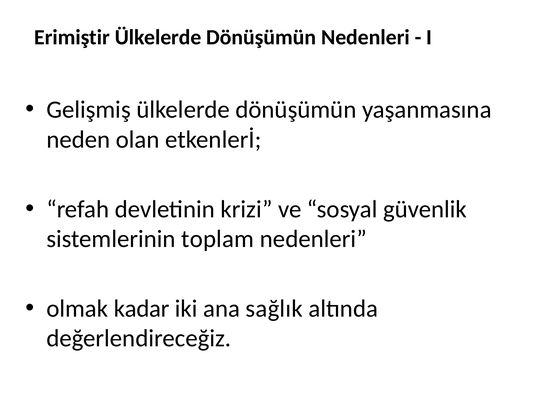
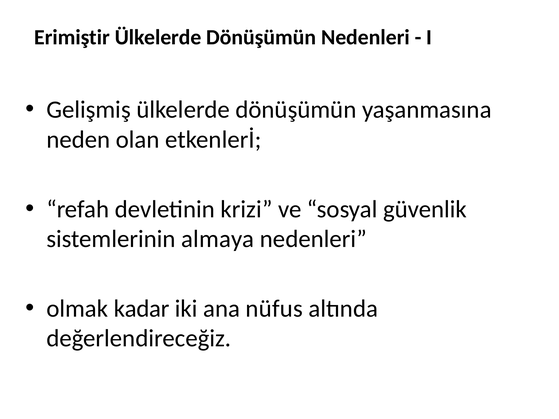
toplam: toplam -> almaya
sağlık: sağlık -> nüfus
